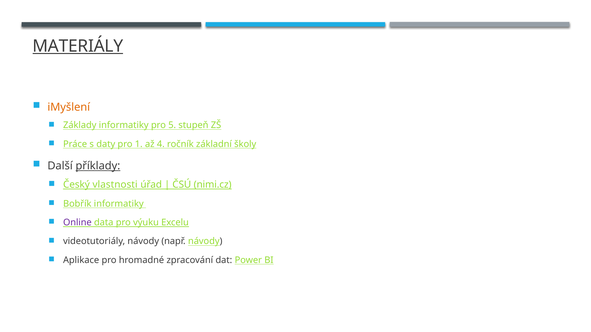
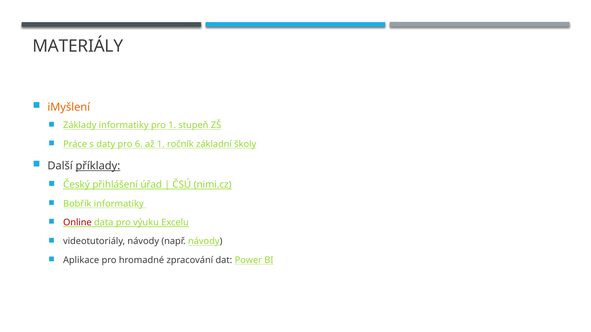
MATERIÁLY underline: present -> none
pro 5: 5 -> 1
1: 1 -> 6
až 4: 4 -> 1
vlastnosti: vlastnosti -> přihlášení
Online colour: purple -> red
